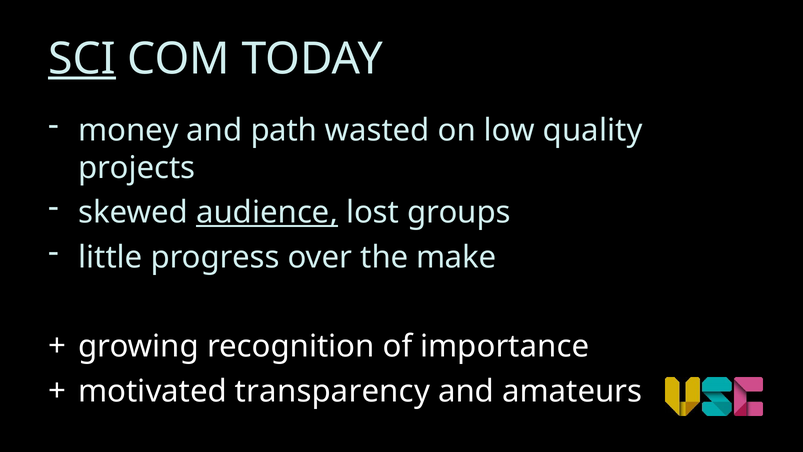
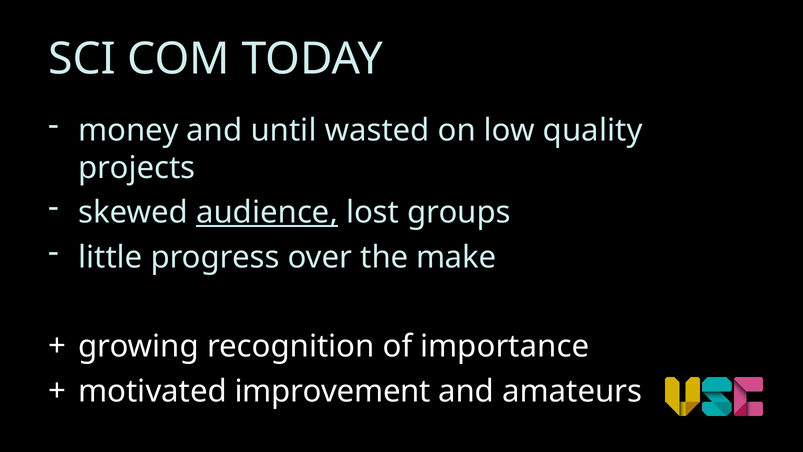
SCI underline: present -> none
path: path -> until
transparency: transparency -> improvement
